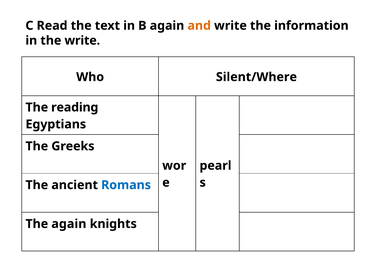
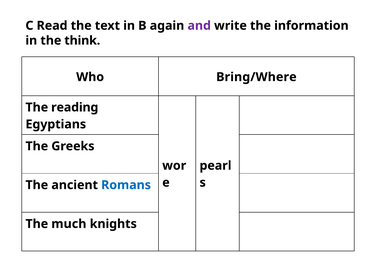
and colour: orange -> purple
the write: write -> think
Silent/Where: Silent/Where -> Bring/Where
The again: again -> much
